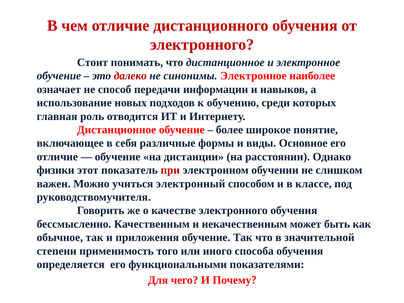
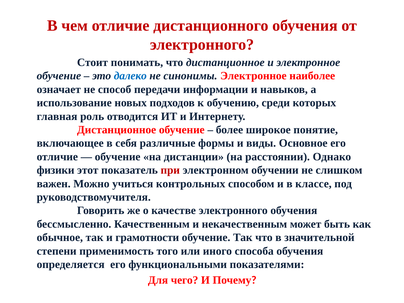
далеко colour: red -> blue
электронный: электронный -> контрольных
приложения: приложения -> грамотности
